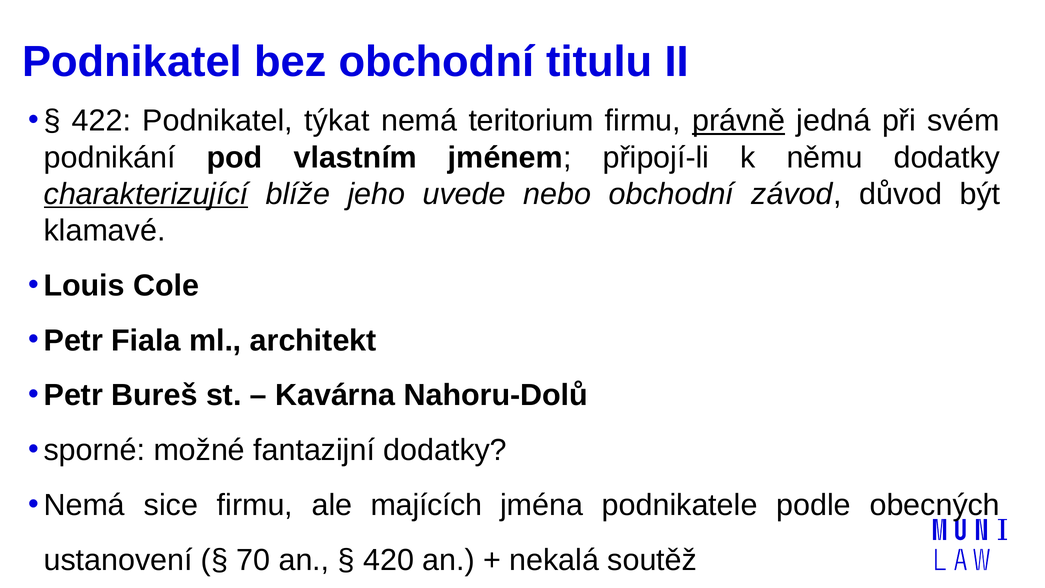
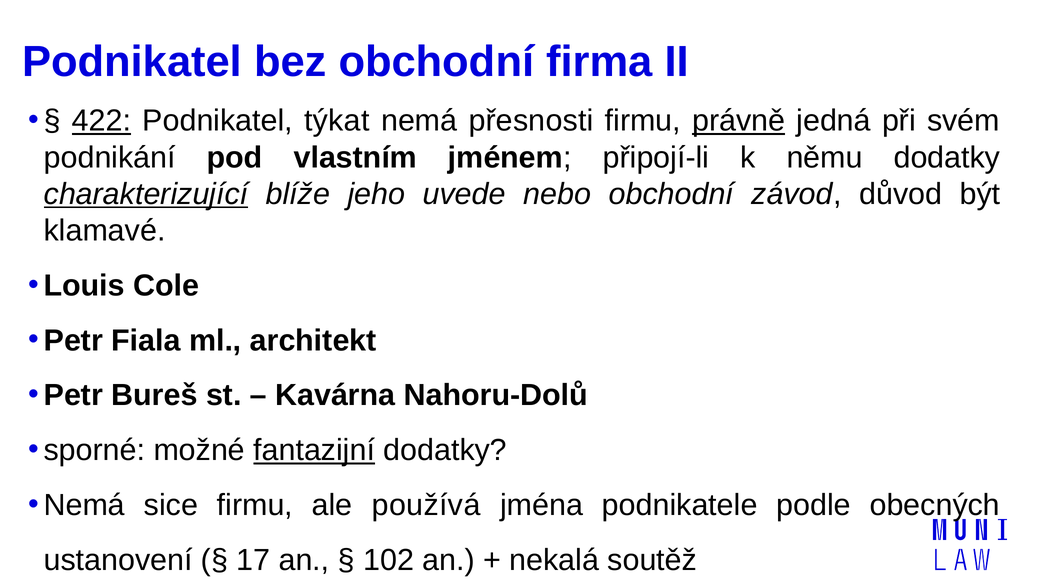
titulu: titulu -> firma
422 underline: none -> present
teritorium: teritorium -> přesnosti
fantazijní underline: none -> present
majících: majících -> používá
70: 70 -> 17
420: 420 -> 102
